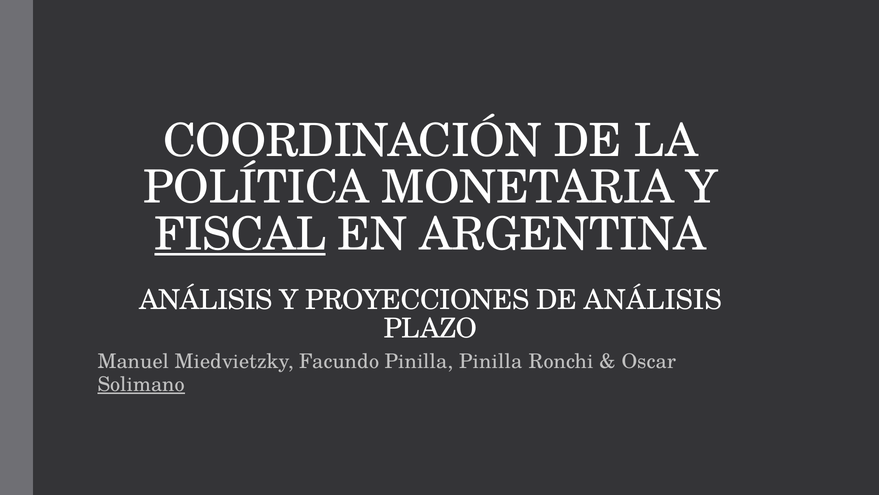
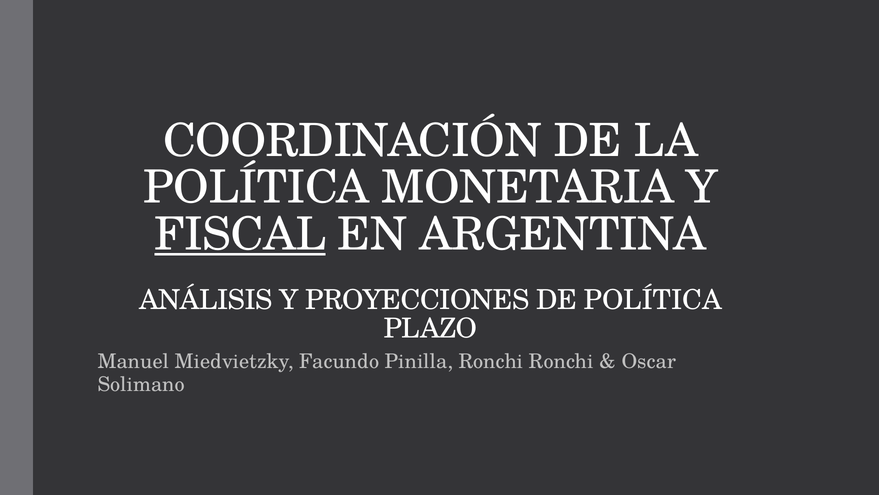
DE ANÁLISIS: ANÁLISIS -> POLÍTICA
Pinilla Pinilla: Pinilla -> Ronchi
Solimano underline: present -> none
